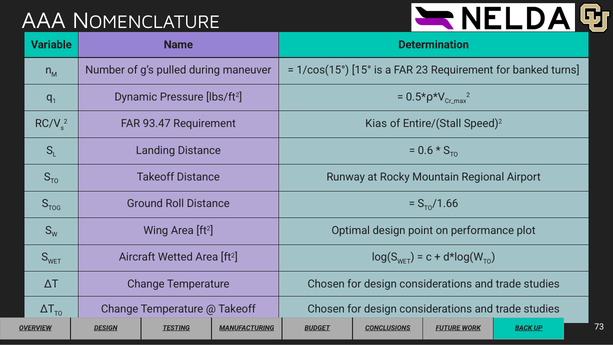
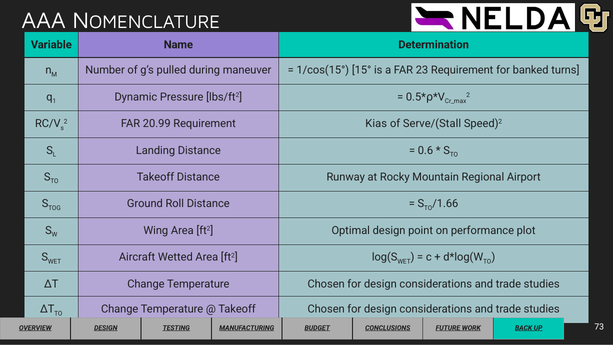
93.47: 93.47 -> 20.99
Entire/(Stall: Entire/(Stall -> Serve/(Stall
